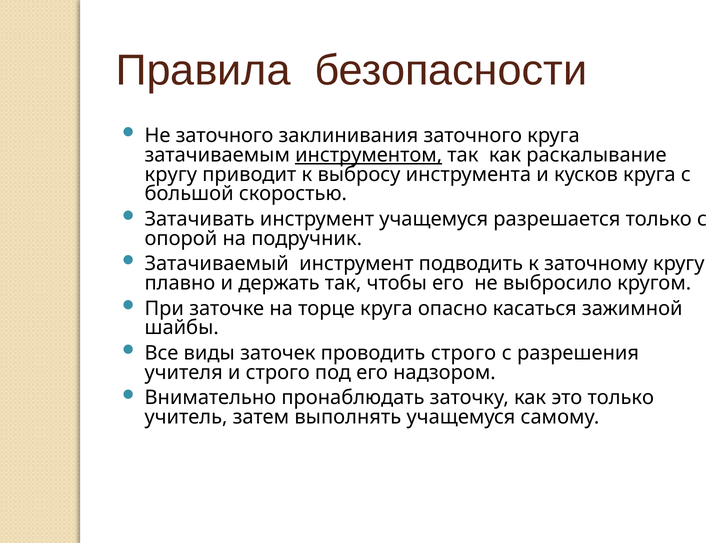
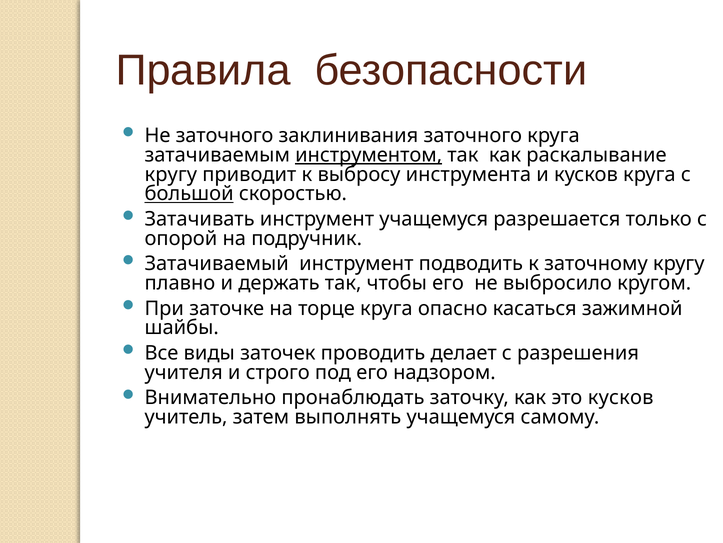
большой underline: none -> present
проводить строго: строго -> делает
это только: только -> кусков
